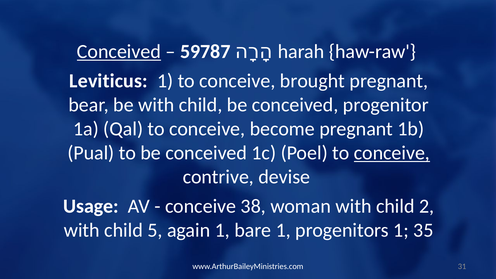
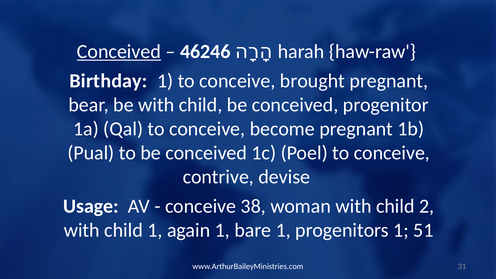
59787: 59787 -> 46246
Leviticus: Leviticus -> Birthday
conceive at (392, 153) underline: present -> none
child 5: 5 -> 1
35: 35 -> 51
